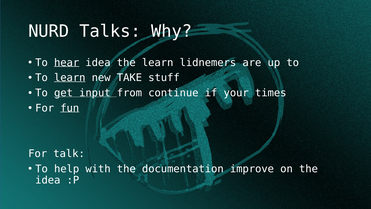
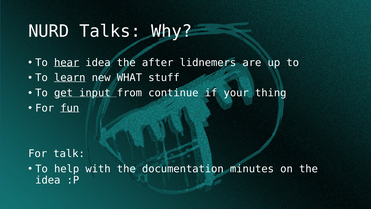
the learn: learn -> after
TAKE: TAKE -> WHAT
times: times -> thing
improve: improve -> minutes
